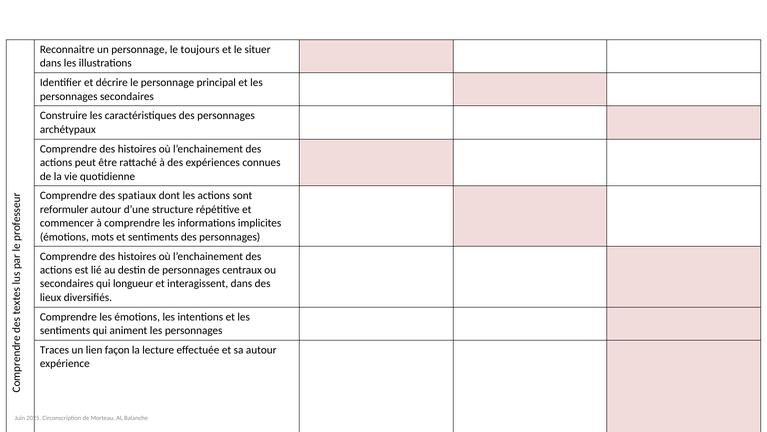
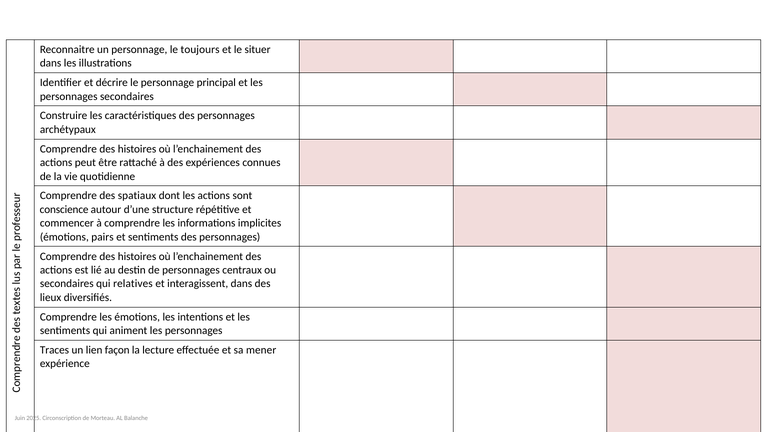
reformuler: reformuler -> conscience
mots: mots -> pairs
longueur: longueur -> relatives
sa autour: autour -> mener
